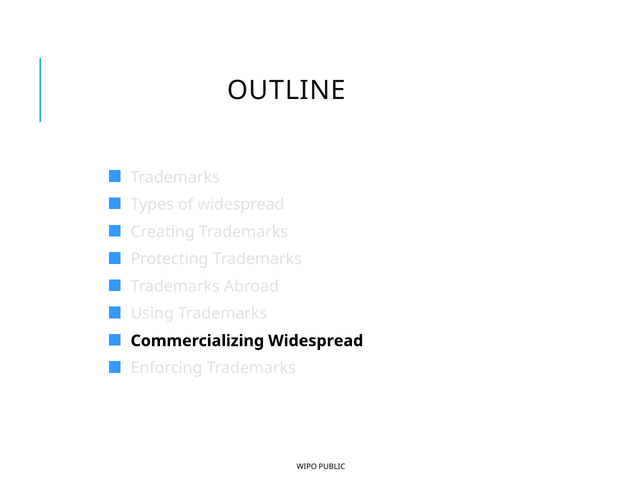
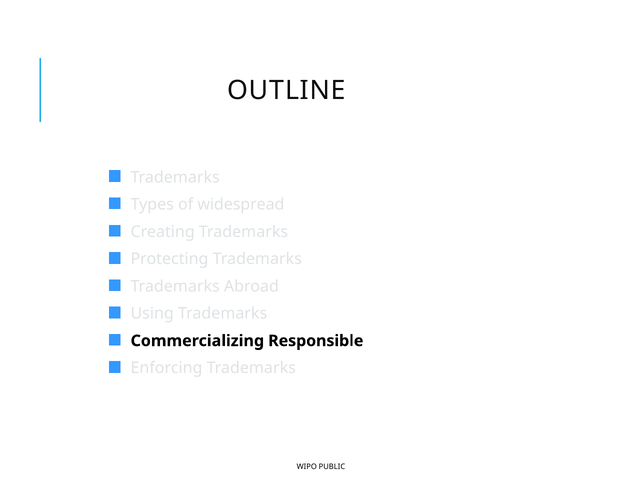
Commercializing Widespread: Widespread -> Responsible
